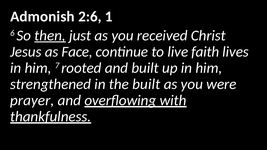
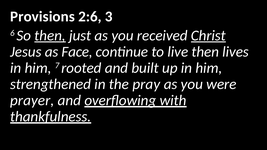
Admonish: Admonish -> Provisions
1: 1 -> 3
Christ underline: none -> present
live faith: faith -> then
the built: built -> pray
